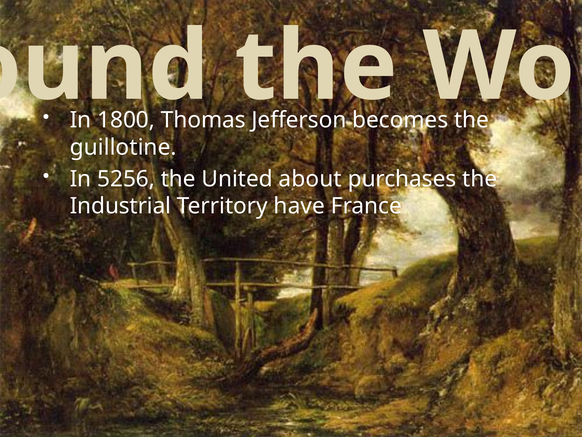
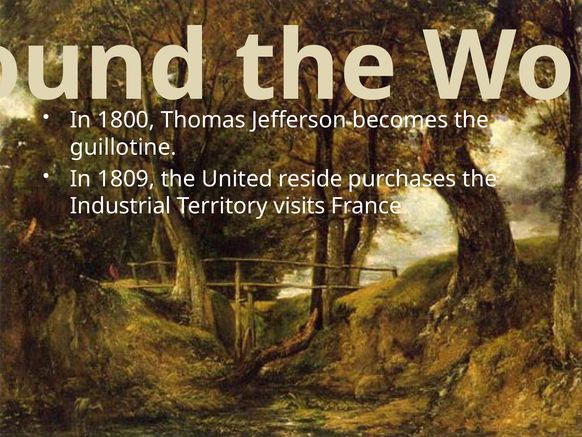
5256: 5256 -> 1809
about: about -> reside
have: have -> visits
